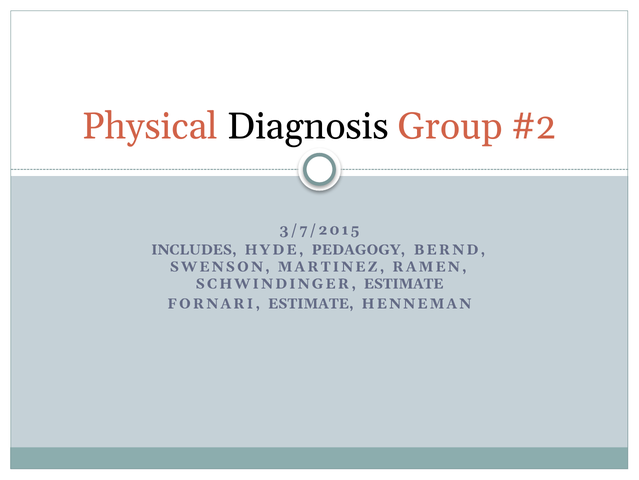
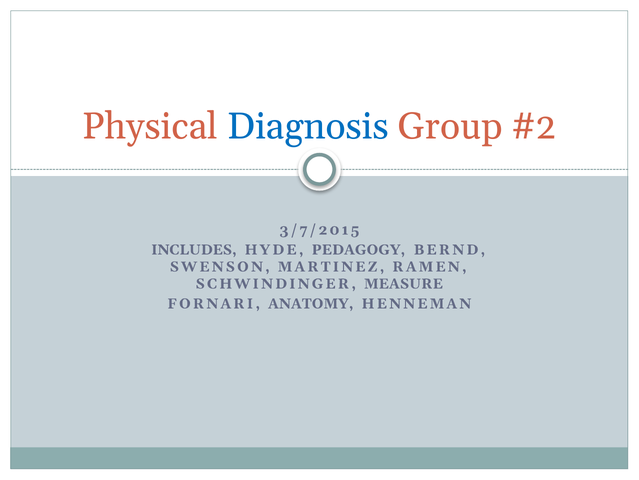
Diagnosis colour: black -> blue
SCHWINDINGER ESTIMATE: ESTIMATE -> MEASURE
FORNARI ESTIMATE: ESTIMATE -> ANATOMY
